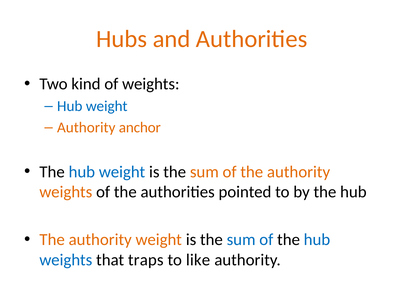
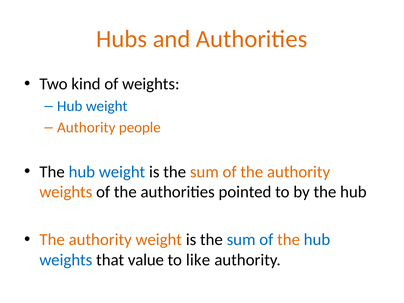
anchor: anchor -> people
the at (289, 240) colour: black -> orange
traps: traps -> value
